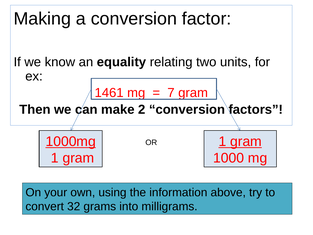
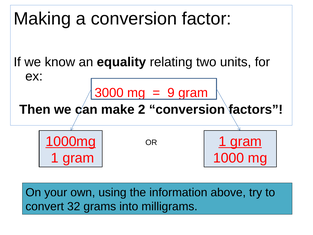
1461: 1461 -> 3000
7: 7 -> 9
